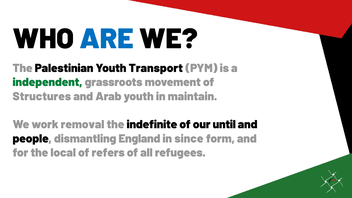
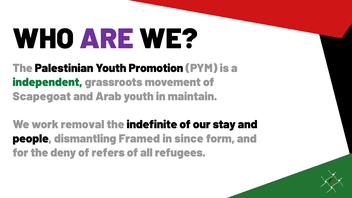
ARE colour: blue -> purple
Transport: Transport -> Promotion
Structures: Structures -> Scapegoat
until: until -> stay
England: England -> Framed
local: local -> deny
